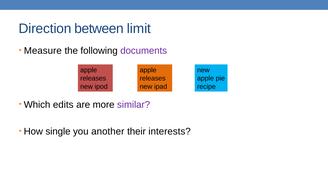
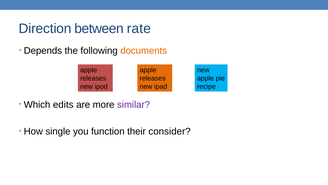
limit: limit -> rate
Measure: Measure -> Depends
documents colour: purple -> orange
another: another -> function
interests: interests -> consider
